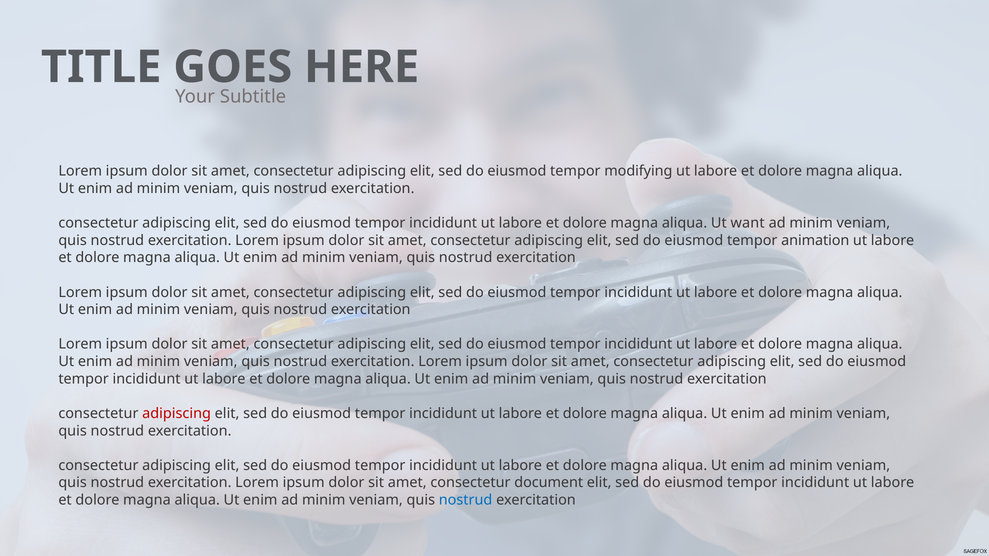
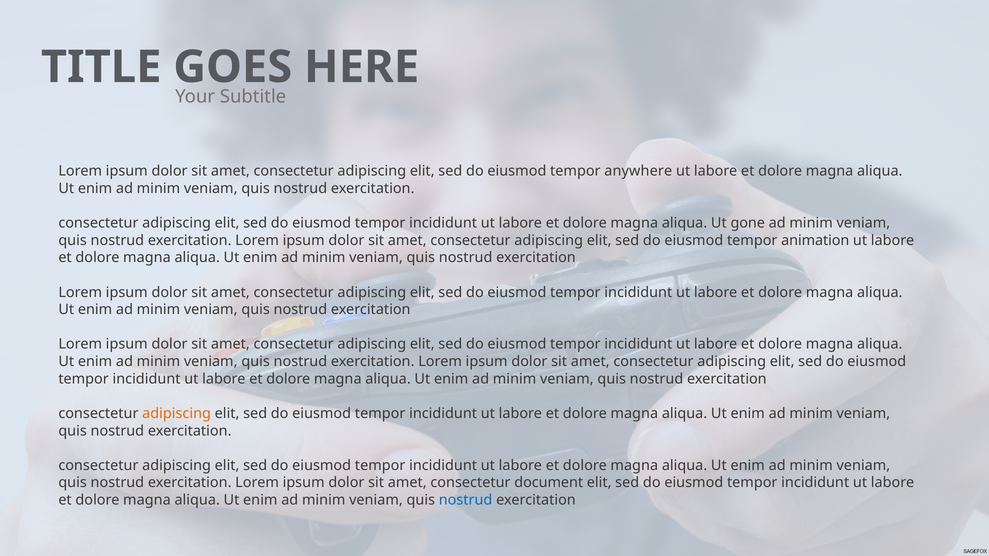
modifying: modifying -> anywhere
want: want -> gone
adipiscing at (177, 414) colour: red -> orange
